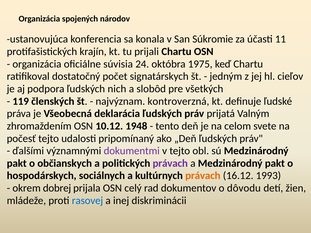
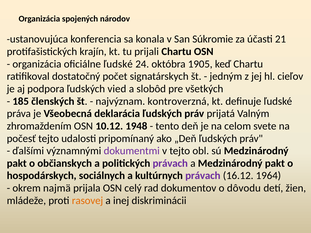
11: 11 -> 21
oficiálne súvisia: súvisia -> ľudské
1975: 1975 -> 1905
nich: nich -> vied
119: 119 -> 185
právach at (203, 176) colour: orange -> purple
1993: 1993 -> 1964
dobrej: dobrej -> najmä
rasovej colour: blue -> orange
